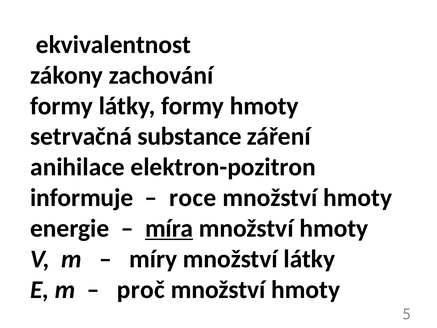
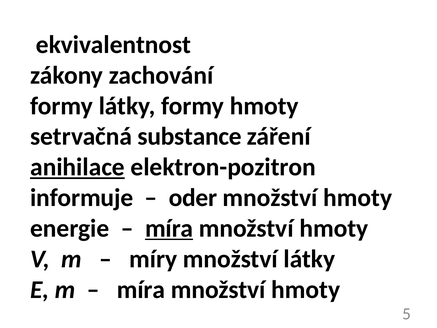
anihilace underline: none -> present
roce: roce -> oder
proč at (141, 289): proč -> míra
